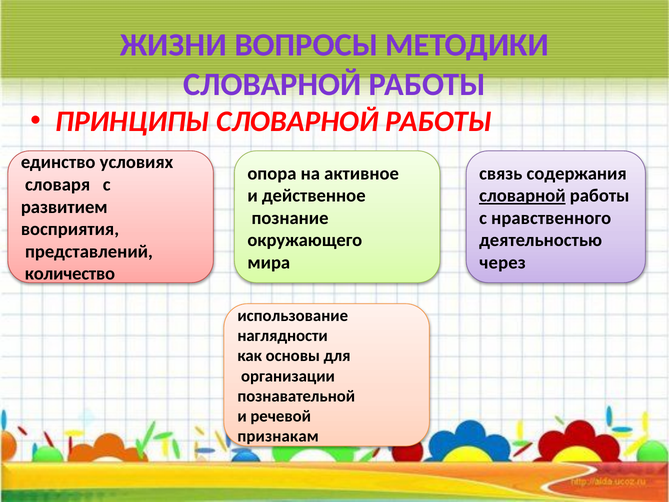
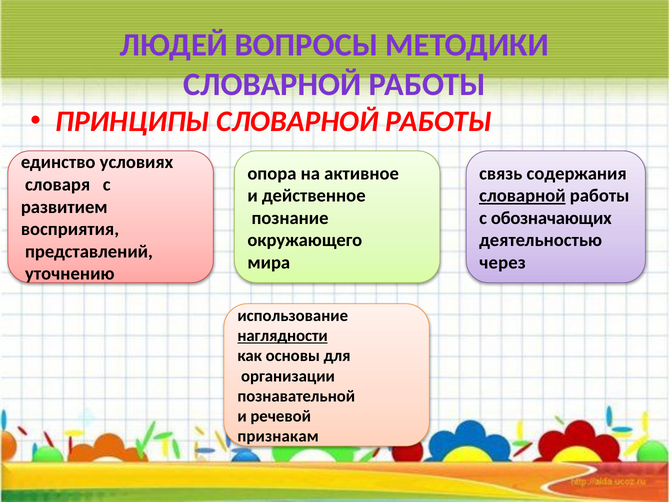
ЖИЗНИ: ЖИЗНИ -> ЛЮДЕЙ
нравственного: нравственного -> обозначающих
количество: количество -> уточнению
наглядности underline: none -> present
